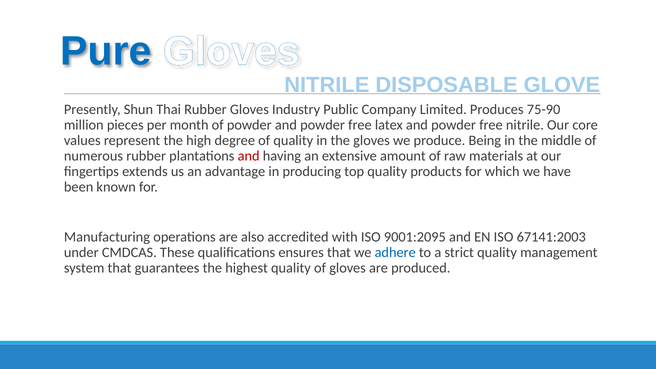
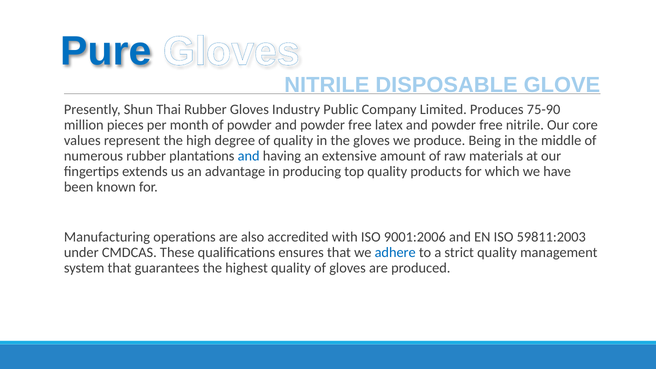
and at (249, 156) colour: red -> blue
9001:2095: 9001:2095 -> 9001:2006
67141:2003: 67141:2003 -> 59811:2003
